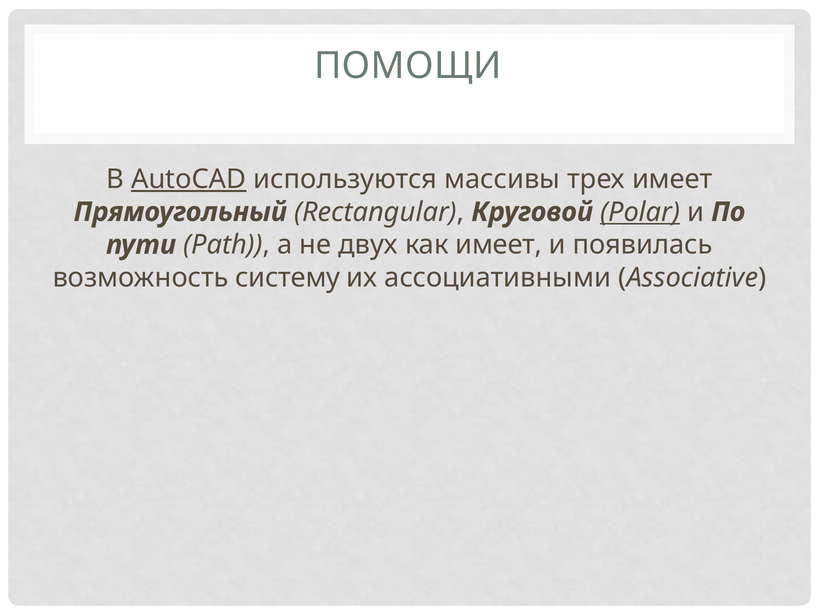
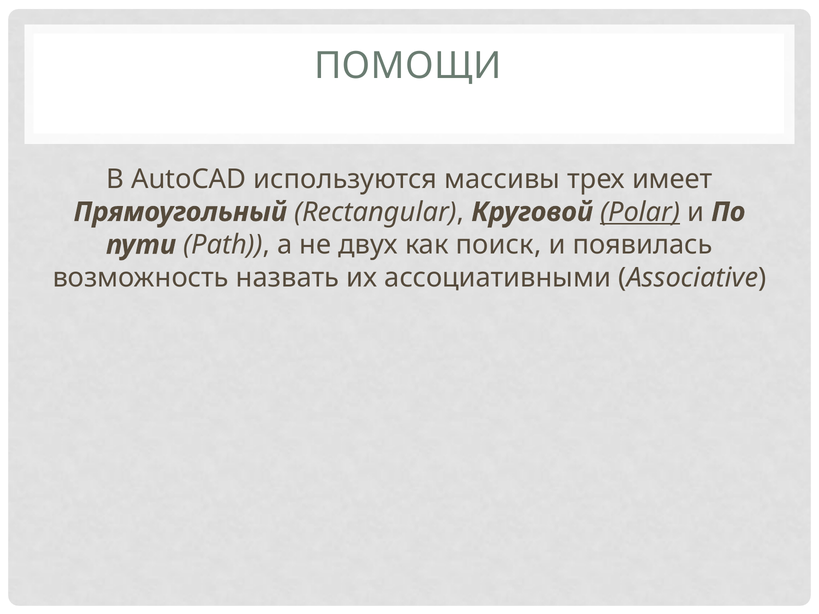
AutoCAD underline: present -> none
как имеет: имеет -> поиск
систему: систему -> назвать
